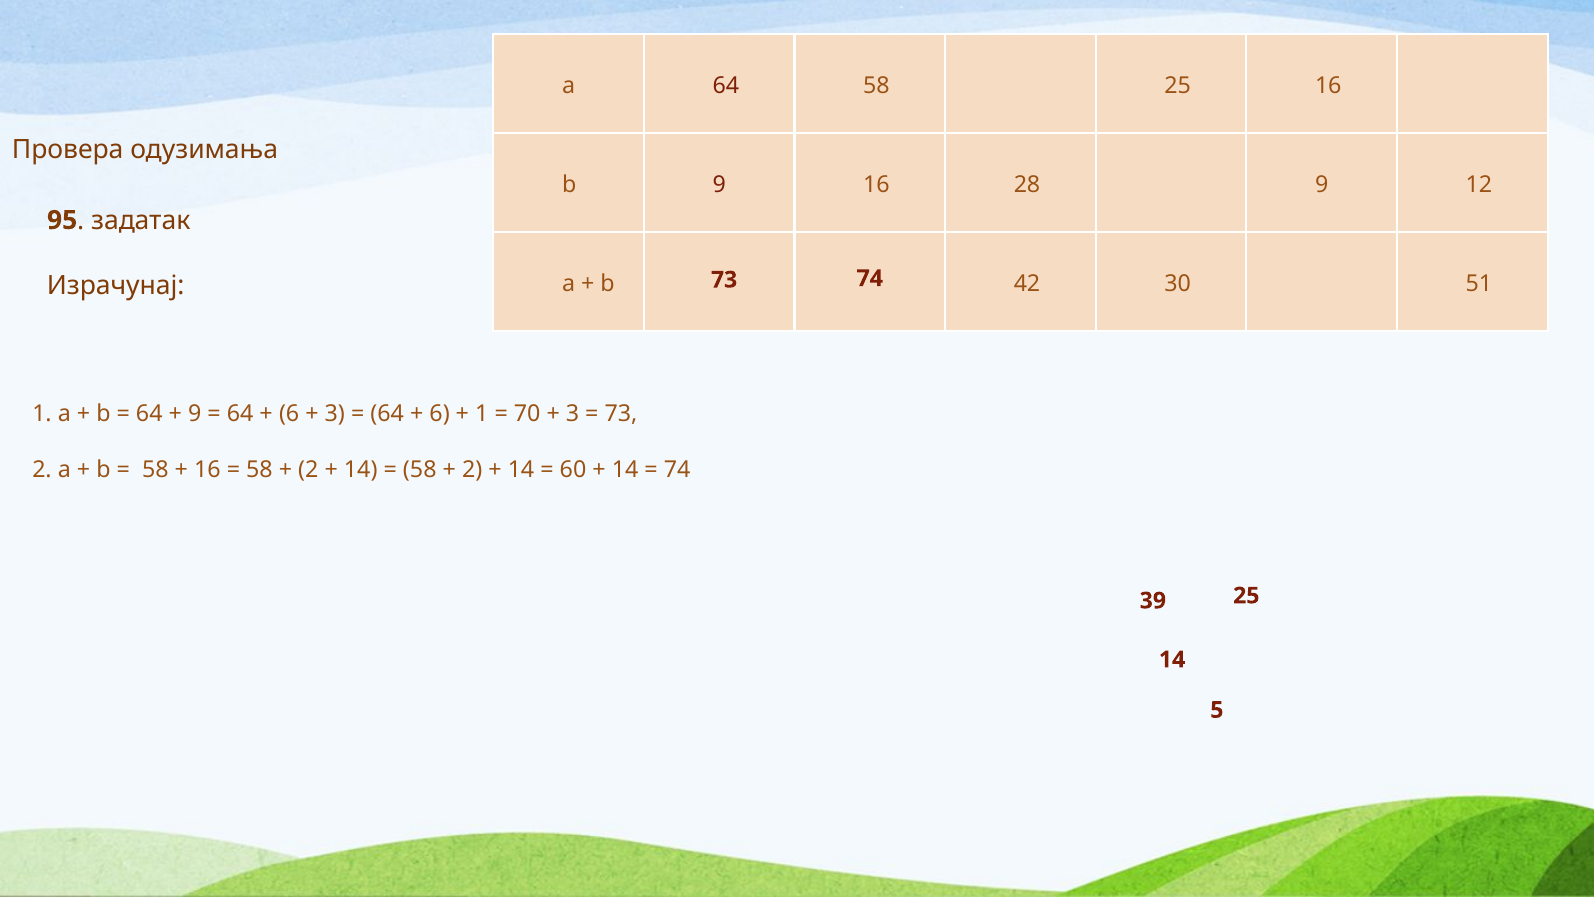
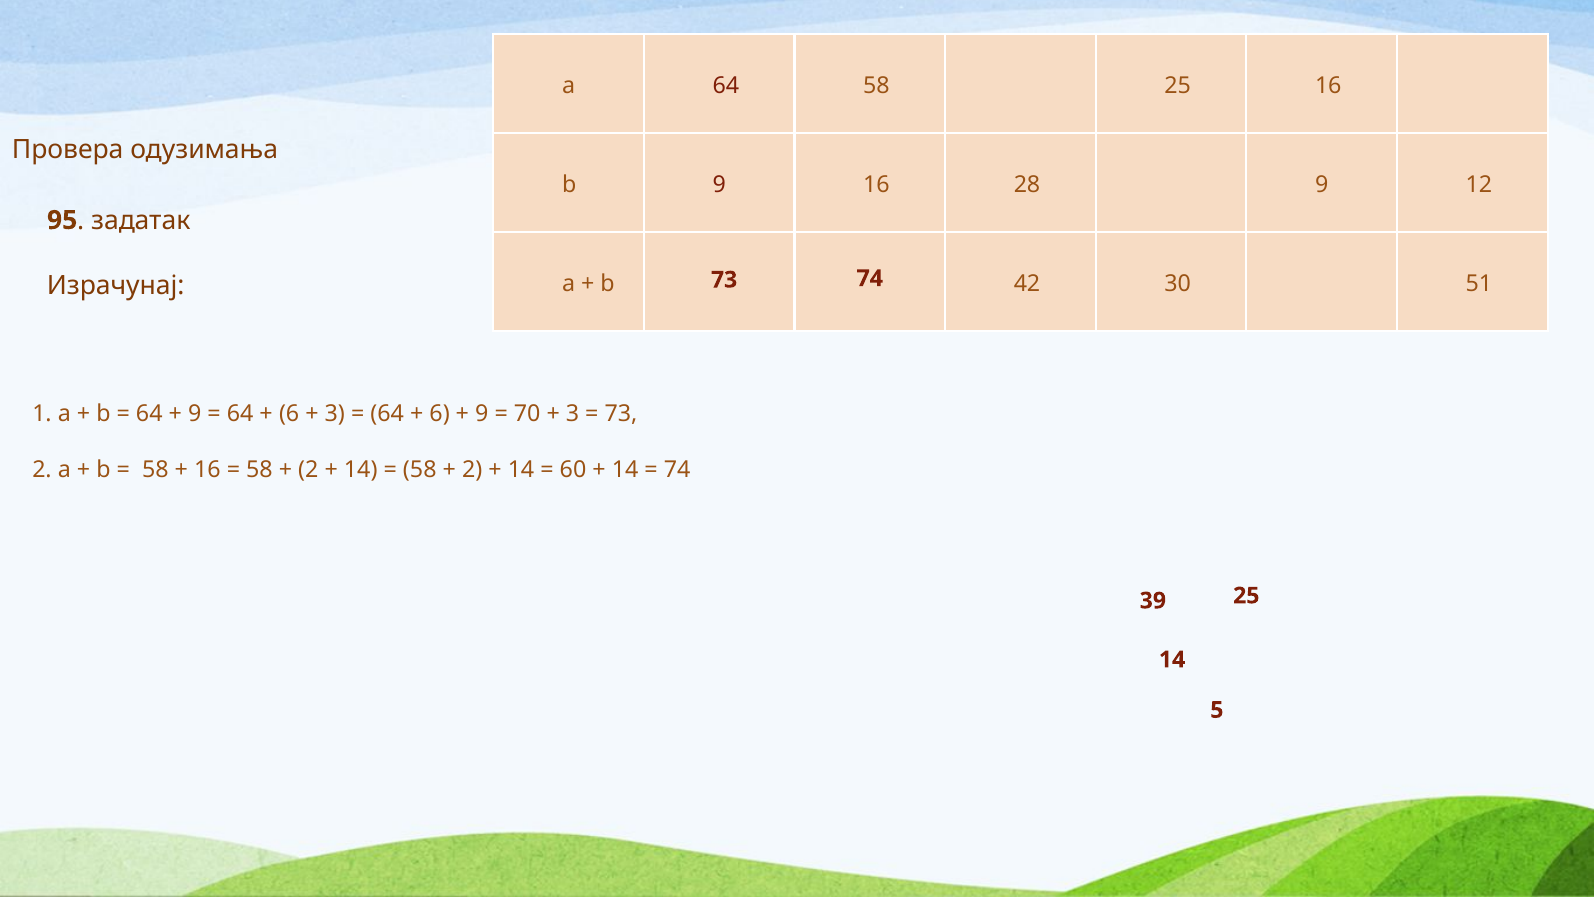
1 at (482, 414): 1 -> 9
